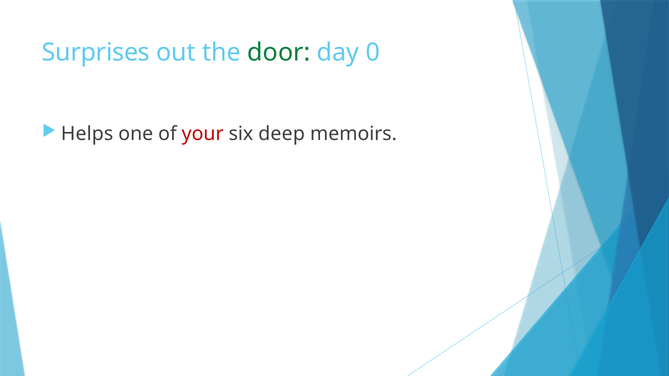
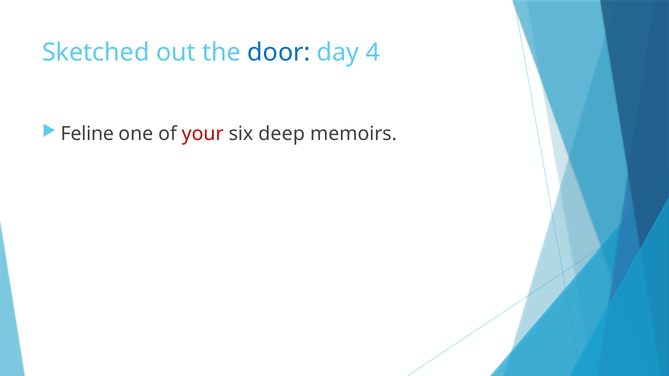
Surprises: Surprises -> Sketched
door colour: green -> blue
0: 0 -> 4
Helps: Helps -> Feline
